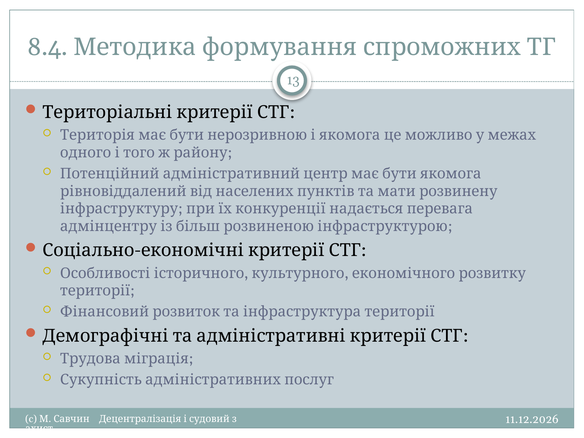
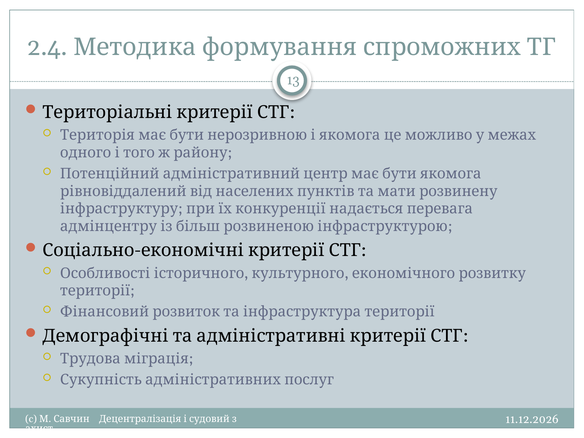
8.4: 8.4 -> 2.4
